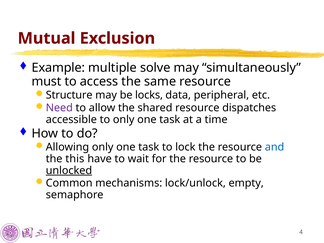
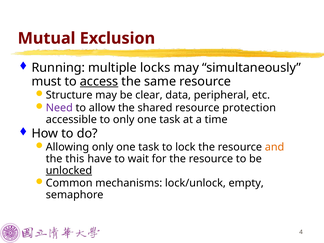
Example: Example -> Running
solve: solve -> locks
access underline: none -> present
locks: locks -> clear
dispatches: dispatches -> protection
and colour: blue -> orange
